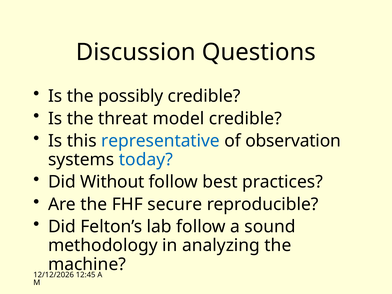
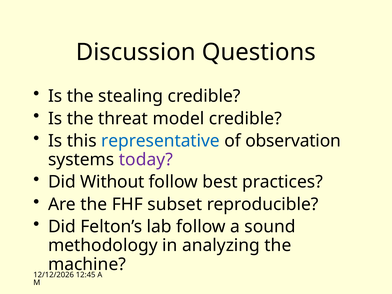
possibly: possibly -> stealing
today colour: blue -> purple
secure: secure -> subset
